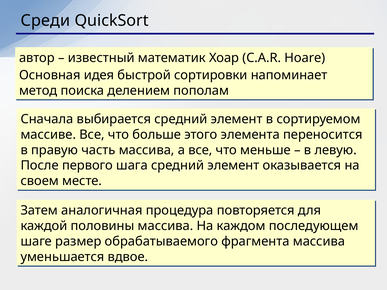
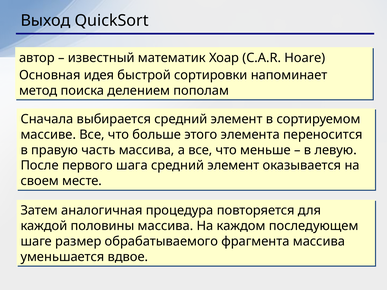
Среди: Среди -> Выход
